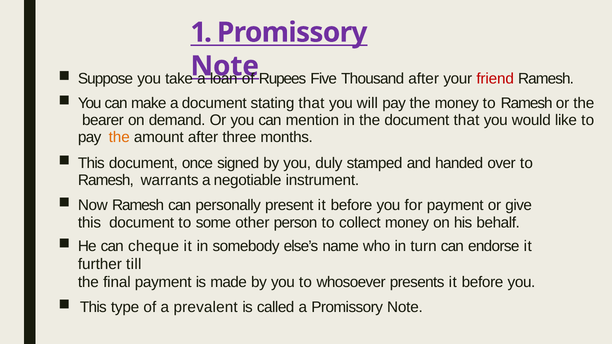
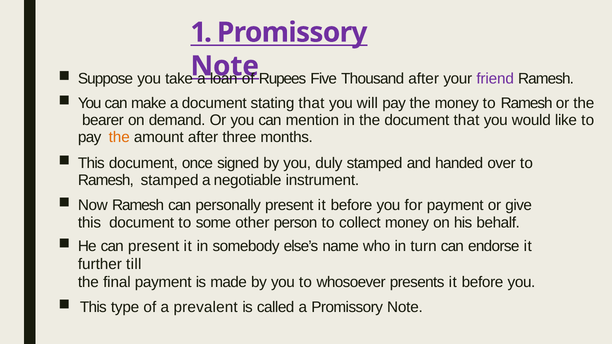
friend colour: red -> purple
Ramesh warrants: warrants -> stamped
can cheque: cheque -> present
